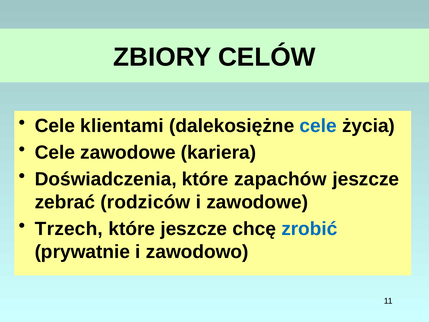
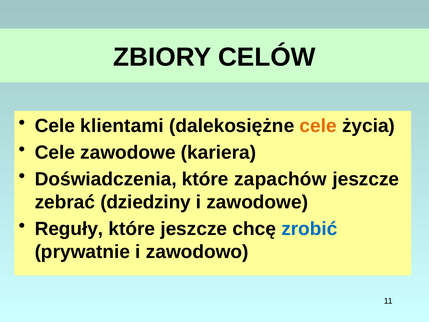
cele at (318, 126) colour: blue -> orange
rodziców: rodziców -> dziedziny
Trzech: Trzech -> Reguły
